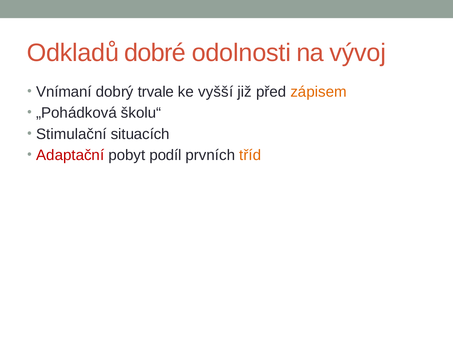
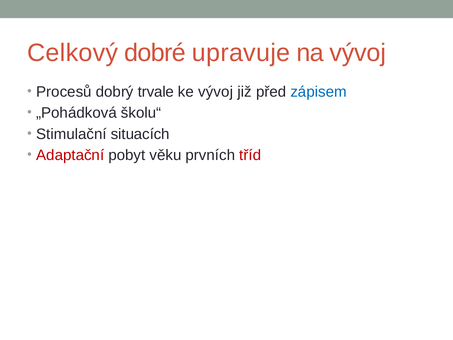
Odkladů: Odkladů -> Celkový
odolnosti: odolnosti -> upravuje
Vnímaní: Vnímaní -> Procesů
ke vyšší: vyšší -> vývoj
zápisem colour: orange -> blue
podíl: podíl -> věku
tříd colour: orange -> red
